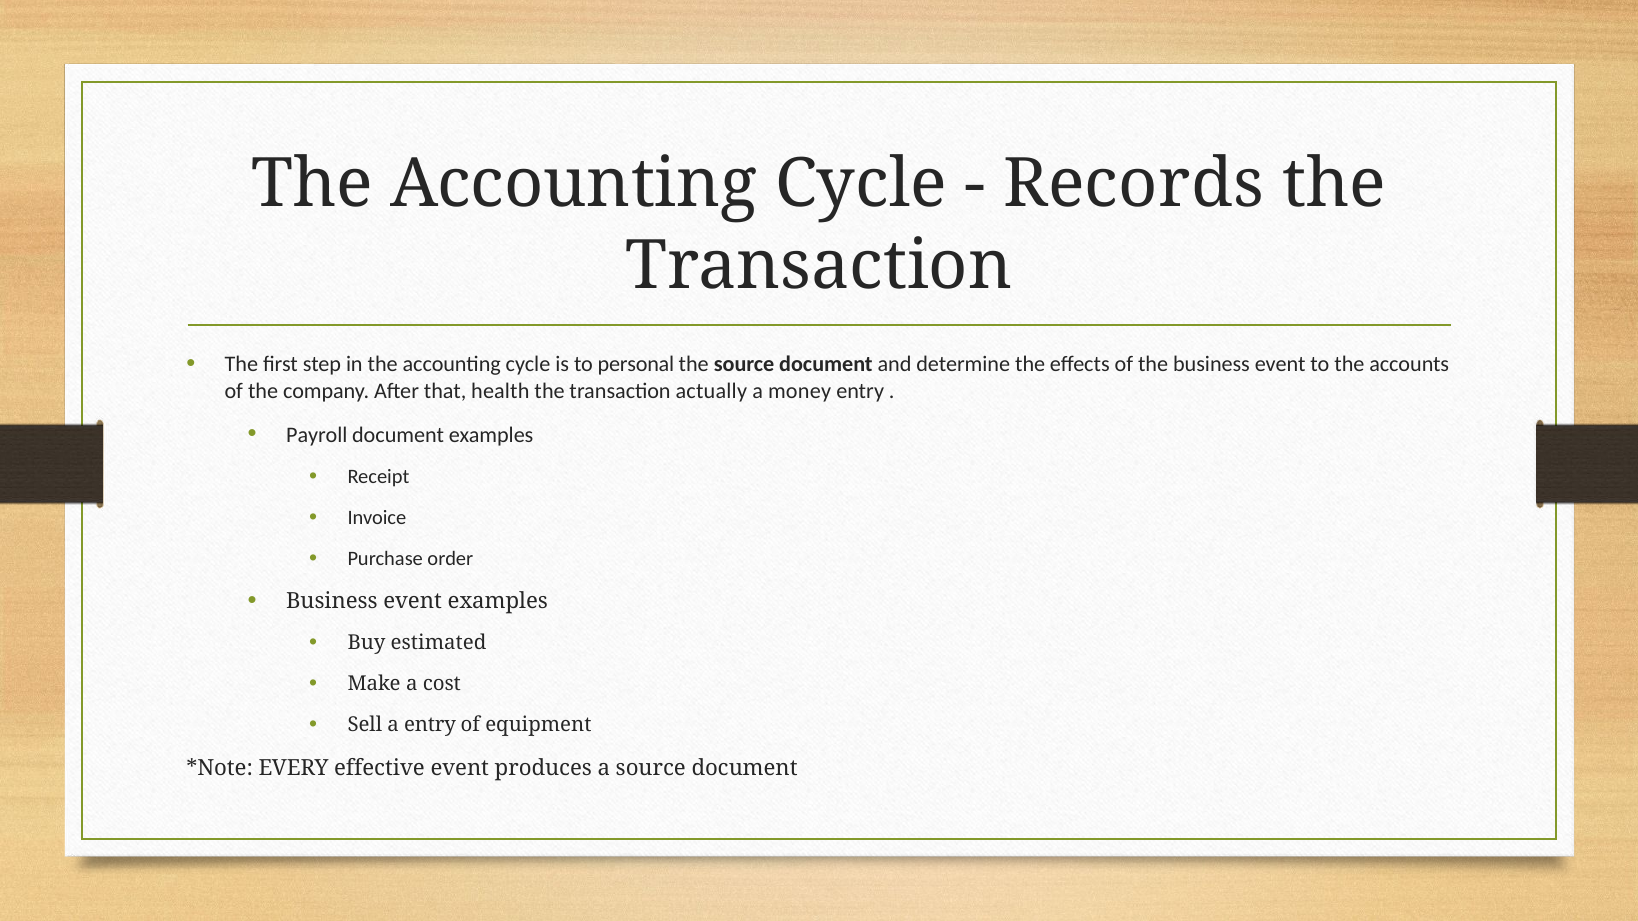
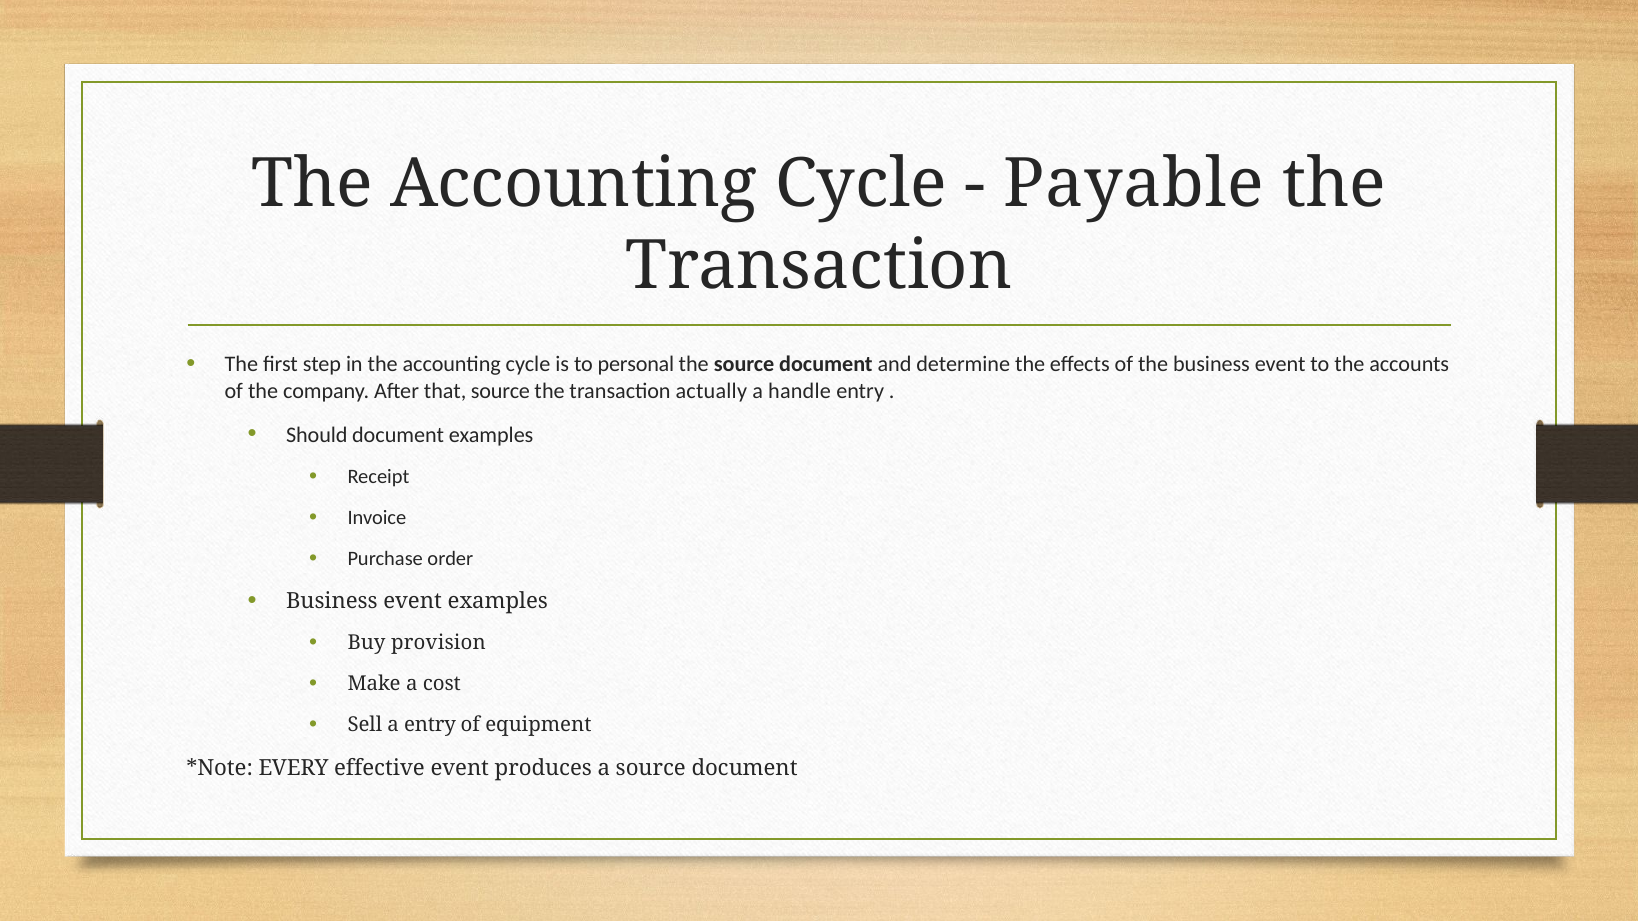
Records: Records -> Payable
that health: health -> source
money: money -> handle
Payroll: Payroll -> Should
estimated: estimated -> provision
